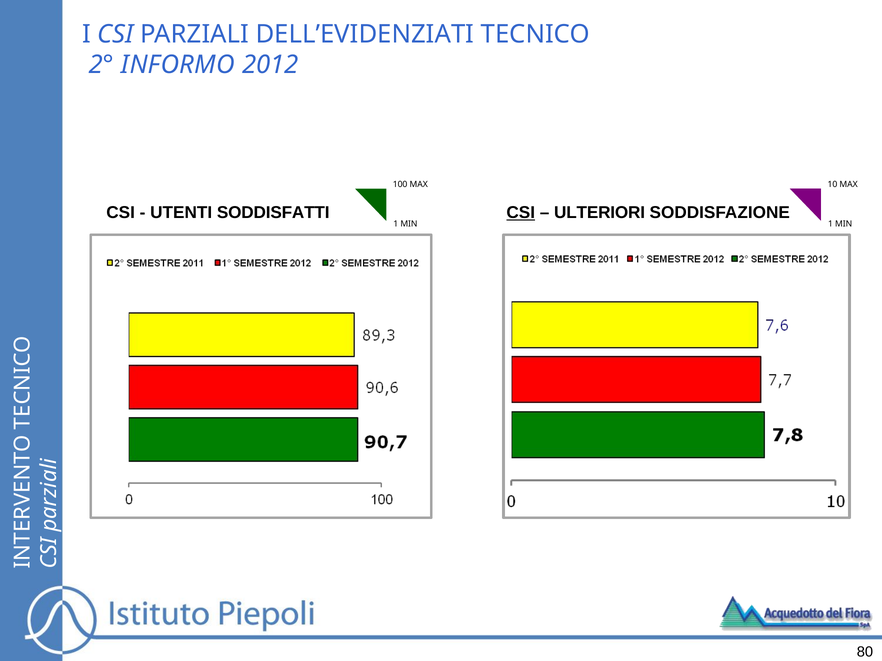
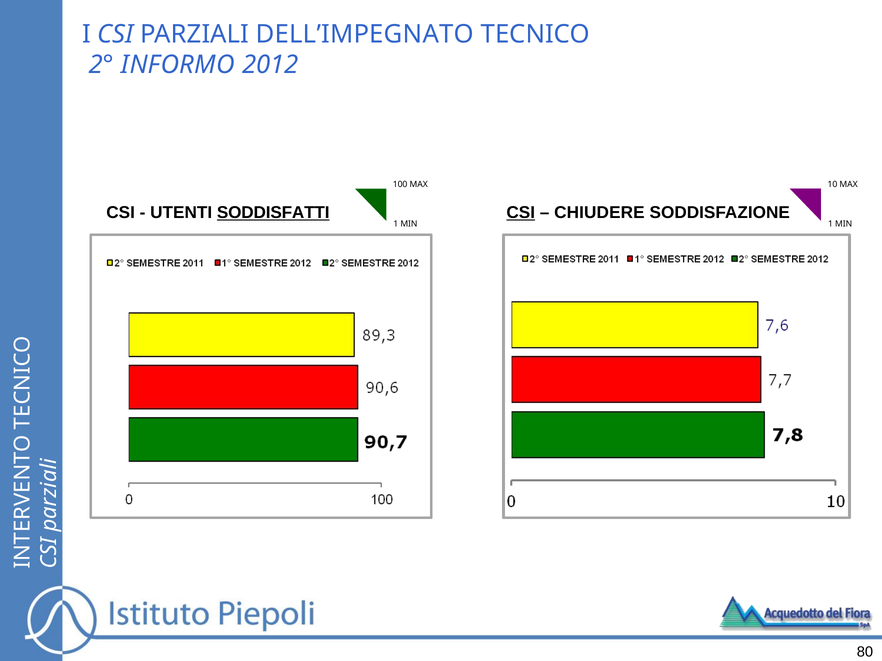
DELL’EVIDENZIATI: DELL’EVIDENZIATI -> DELL’IMPEGNATO
SODDISFATTI underline: none -> present
ULTERIORI: ULTERIORI -> CHIUDERE
